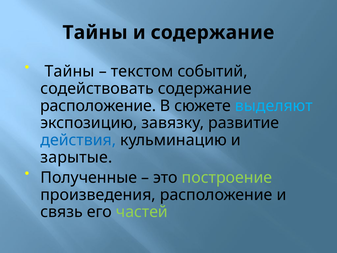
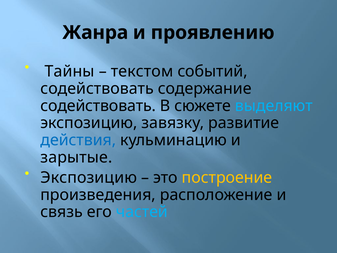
Тайны at (95, 33): Тайны -> Жанра
и содержание: содержание -> проявлению
расположение at (98, 106): расположение -> содействовать
Полученные at (89, 177): Полученные -> Экспозицию
построение colour: light green -> yellow
частей colour: light green -> light blue
